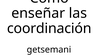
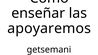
coordinación: coordinación -> apoyaremos
